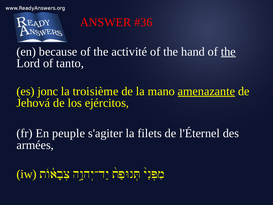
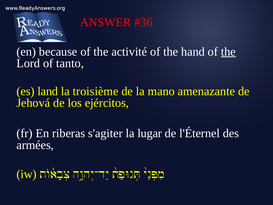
jonc: jonc -> land
amenazante underline: present -> none
peuple: peuple -> riberas
filets: filets -> lugar
